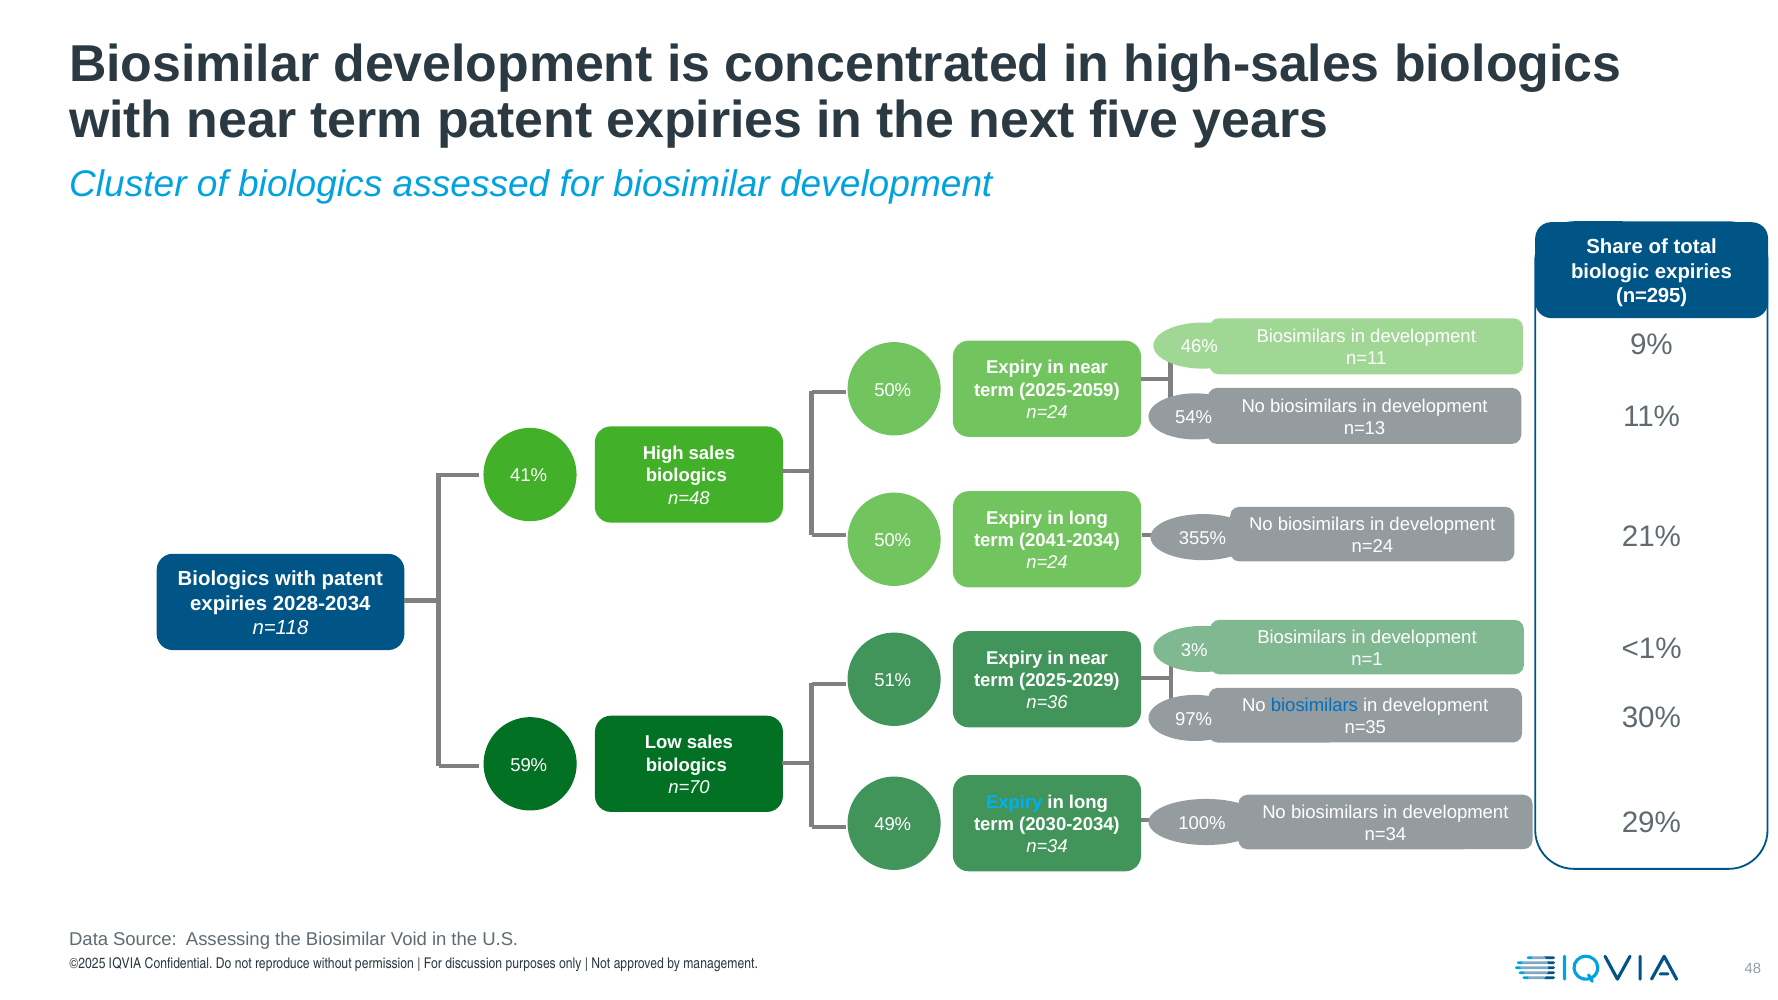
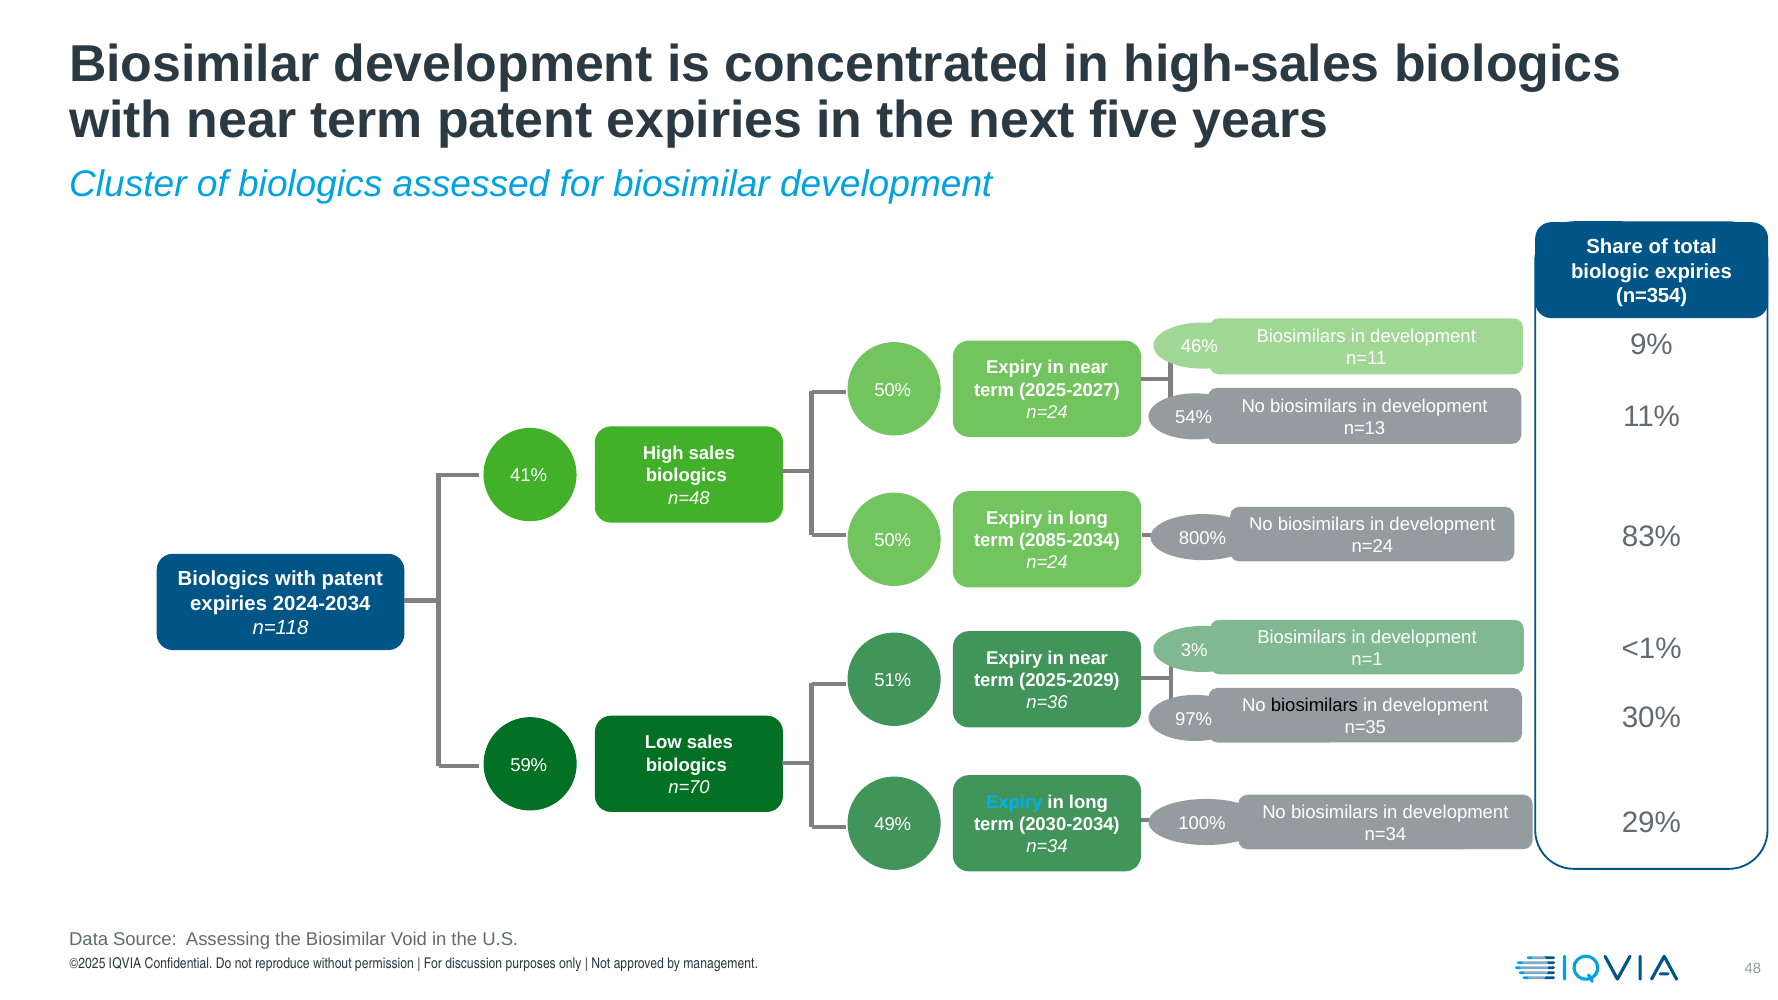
n=295: n=295 -> n=354
2025-2059: 2025-2059 -> 2025-2027
21%: 21% -> 83%
355%: 355% -> 800%
2041-2034: 2041-2034 -> 2085-2034
2028-2034: 2028-2034 -> 2024-2034
biosimilars at (1314, 705) colour: blue -> black
